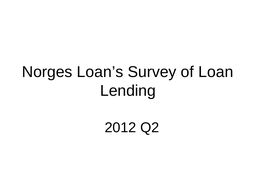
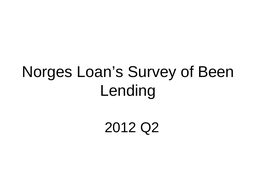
Loan: Loan -> Been
